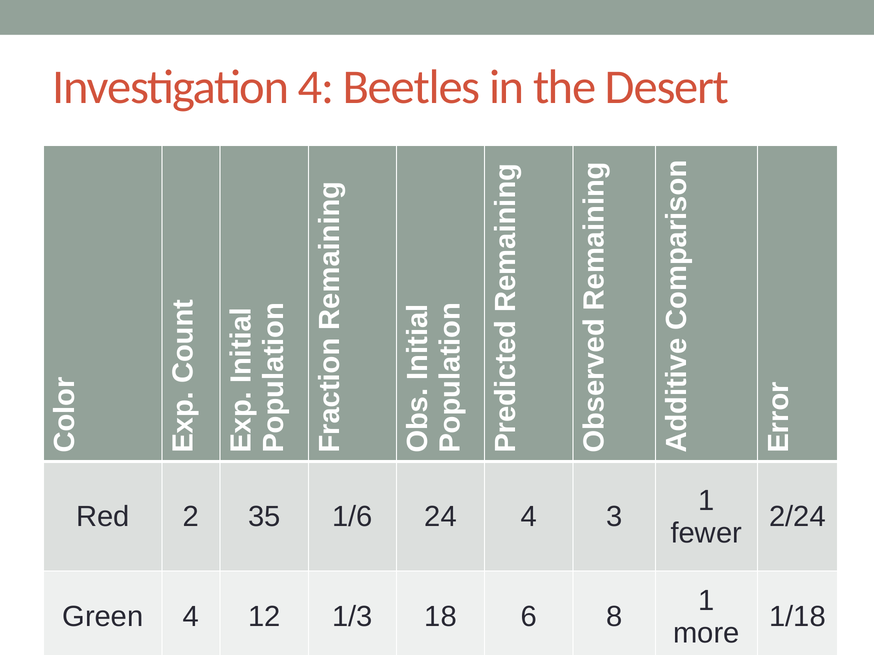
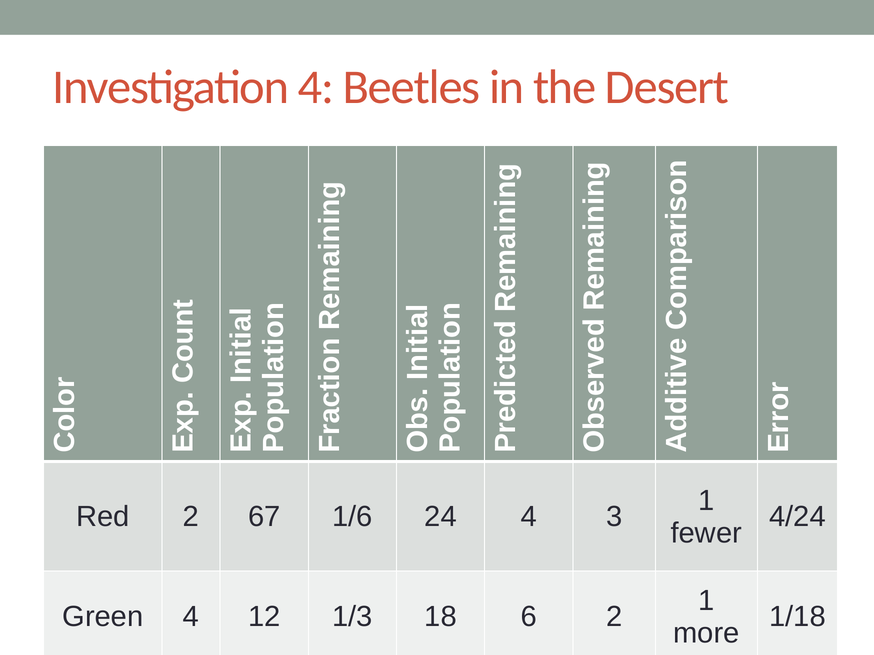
35: 35 -> 67
2/24: 2/24 -> 4/24
6 8: 8 -> 2
